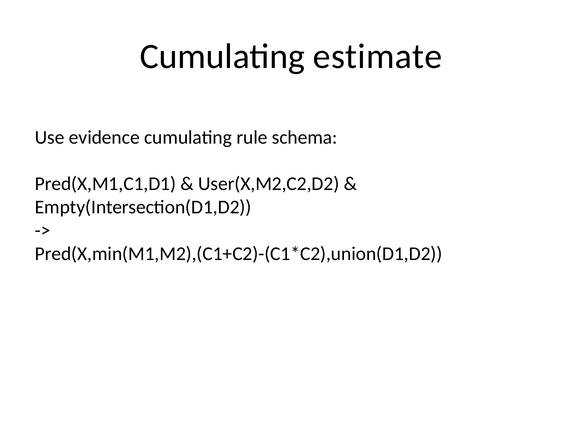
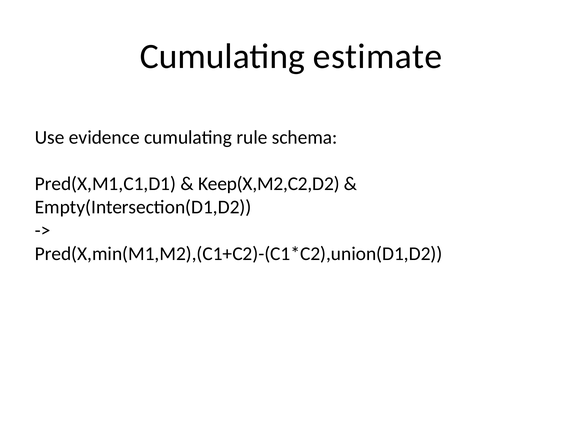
User(X,M2,C2,D2: User(X,M2,C2,D2 -> Keep(X,M2,C2,D2
